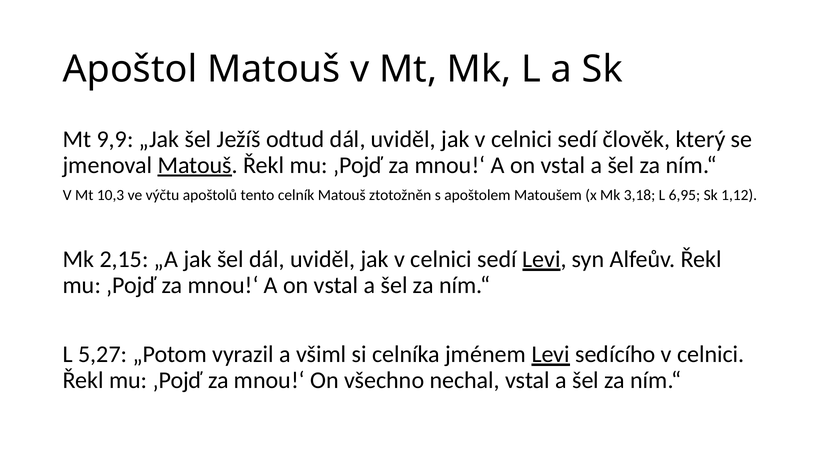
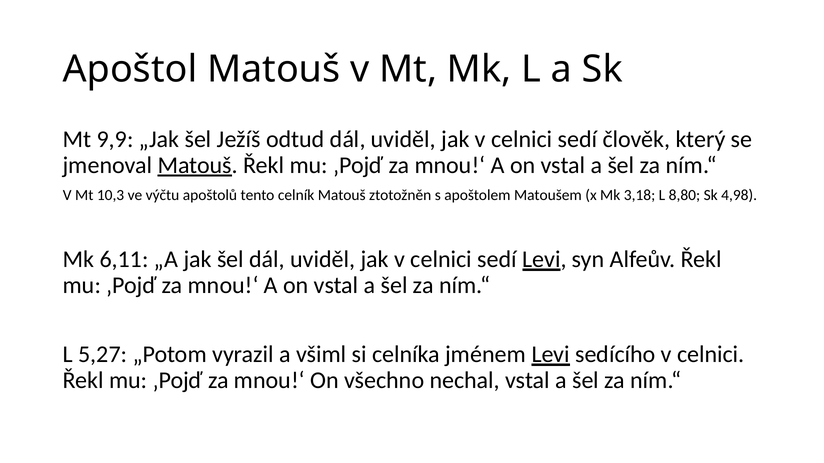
6,95: 6,95 -> 8,80
1,12: 1,12 -> 4,98
2,15: 2,15 -> 6,11
